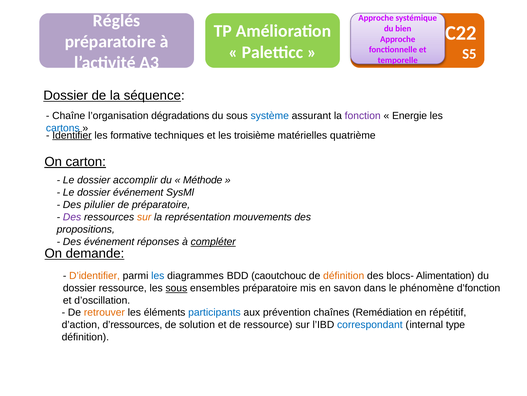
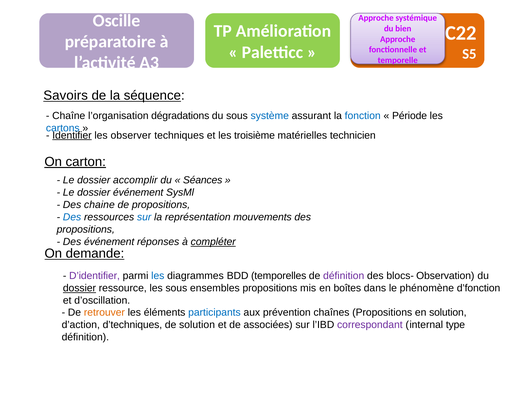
Réglés: Réglés -> Oscille
Dossier at (66, 95): Dossier -> Savoirs
fonction colour: purple -> blue
Energie: Energie -> Période
formative: formative -> observer
quatrième: quatrième -> technicien
Méthode: Méthode -> Séances
pilulier: pilulier -> chaine
de préparatoire: préparatoire -> propositions
Des at (72, 217) colour: purple -> blue
sur at (144, 217) colour: orange -> blue
D’identifier colour: orange -> purple
caoutchouc: caoutchouc -> temporelles
définition at (344, 275) colour: orange -> purple
Alimentation: Alimentation -> Observation
dossier at (79, 288) underline: none -> present
sous at (176, 288) underline: present -> none
ensembles préparatoire: préparatoire -> propositions
savon: savon -> boîtes
chaînes Remédiation: Remédiation -> Propositions
en répétitif: répétitif -> solution
d’ressources: d’ressources -> d’techniques
de ressource: ressource -> associées
correspondant colour: blue -> purple
